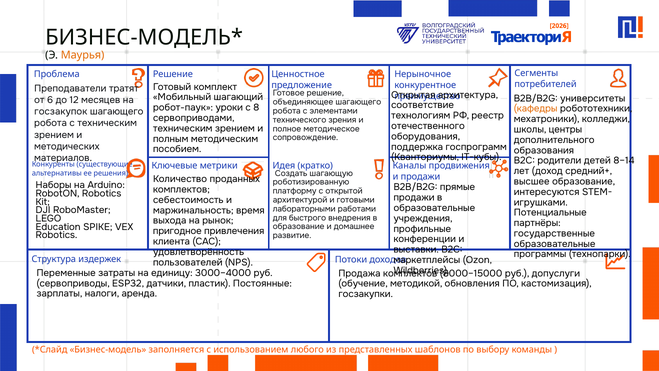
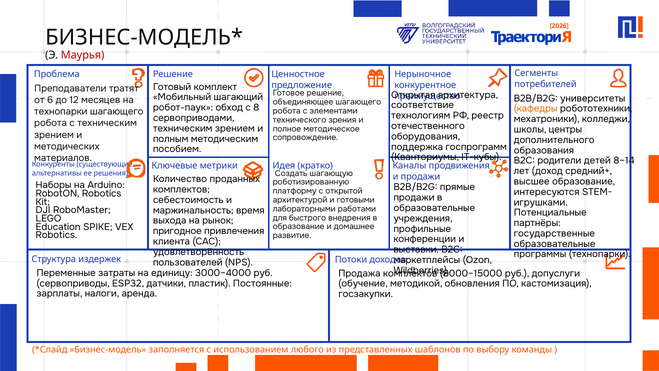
Маурья colour: orange -> red
уроки: уроки -> обход
госзакупок at (61, 112): госзакупок -> технопарки
